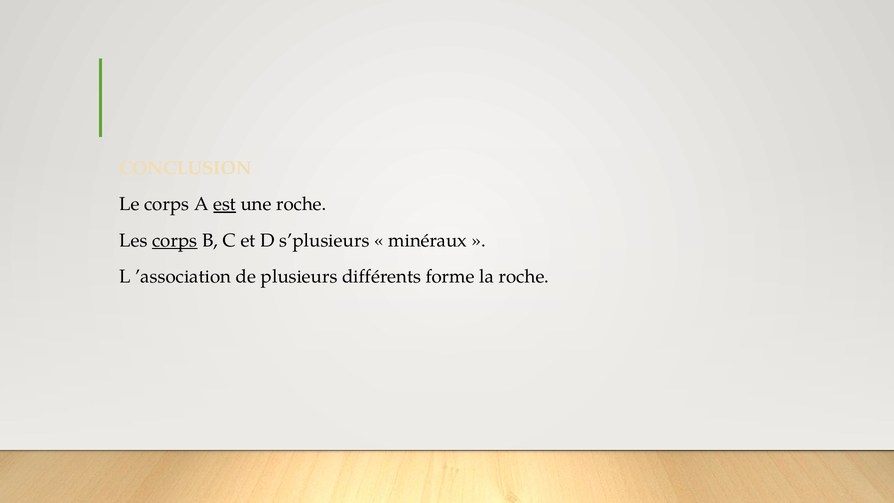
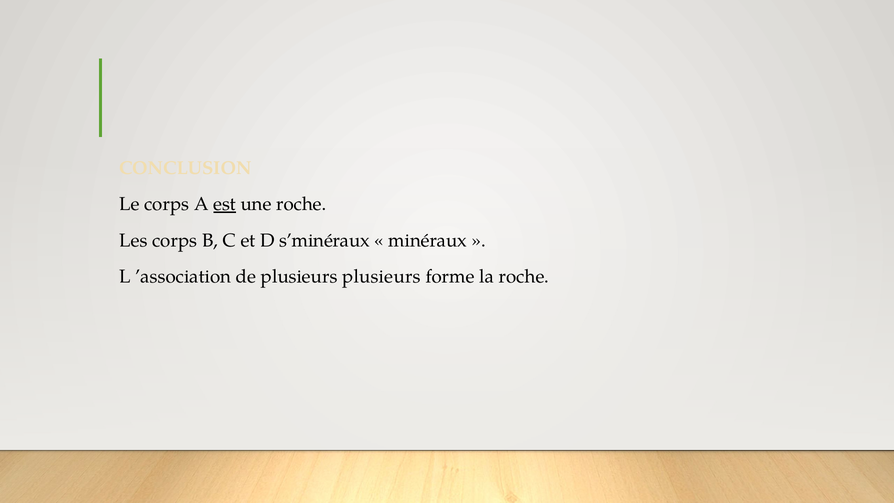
corps at (175, 240) underline: present -> none
s’plusieurs: s’plusieurs -> s’minéraux
plusieurs différents: différents -> plusieurs
